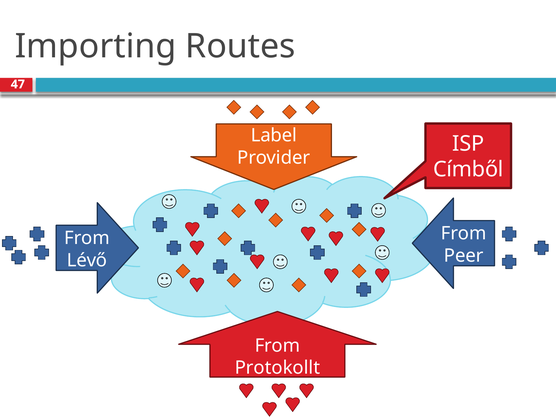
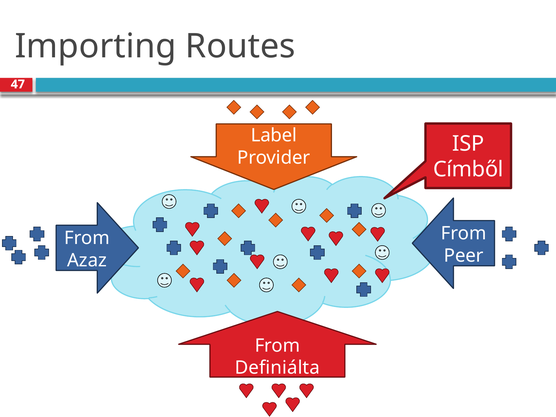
Lévő: Lévő -> Azaz
Protokollt: Protokollt -> Definiálta
